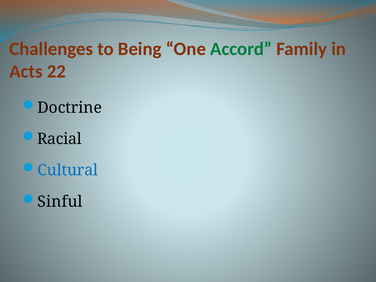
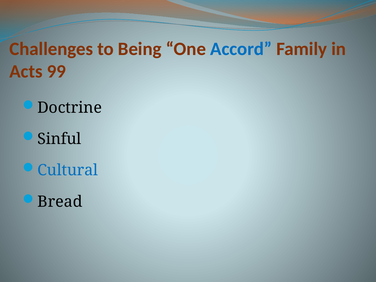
Accord colour: green -> blue
22: 22 -> 99
Racial: Racial -> Sinful
Sinful: Sinful -> Bread
